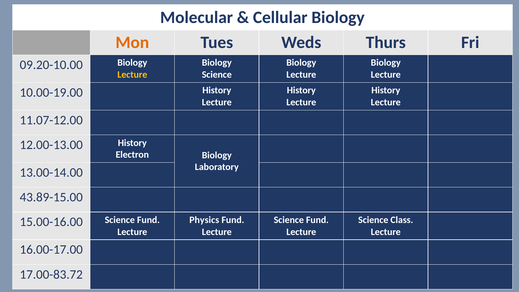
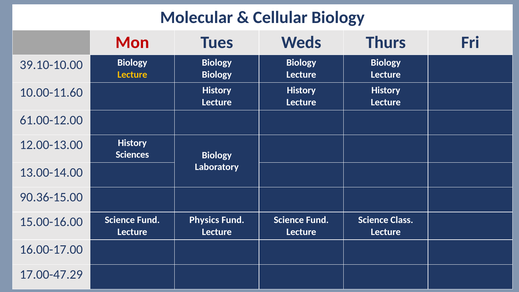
Mon colour: orange -> red
09.20-10.00: 09.20-10.00 -> 39.10-10.00
Science at (217, 75): Science -> Biology
10.00-19.00: 10.00-19.00 -> 10.00-11.60
11.07-12.00: 11.07-12.00 -> 61.00-12.00
Electron: Electron -> Sciences
43.89-15.00: 43.89-15.00 -> 90.36-15.00
17.00-83.72: 17.00-83.72 -> 17.00-47.29
